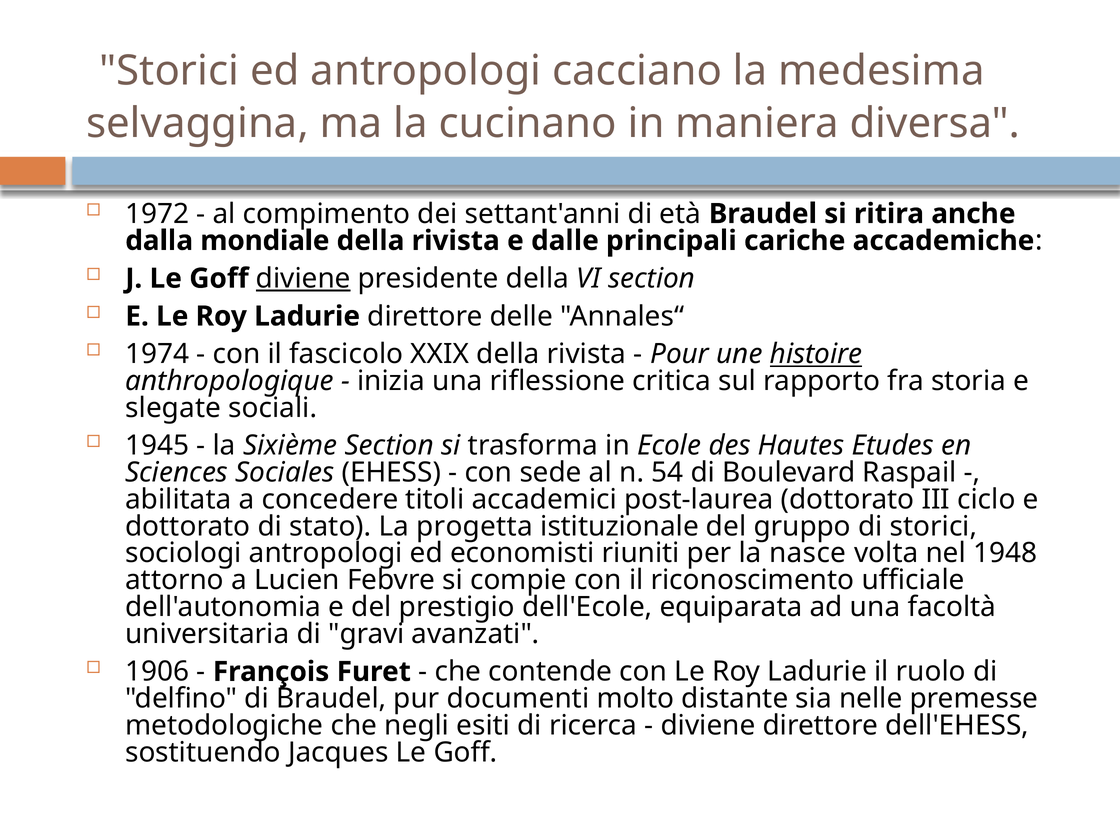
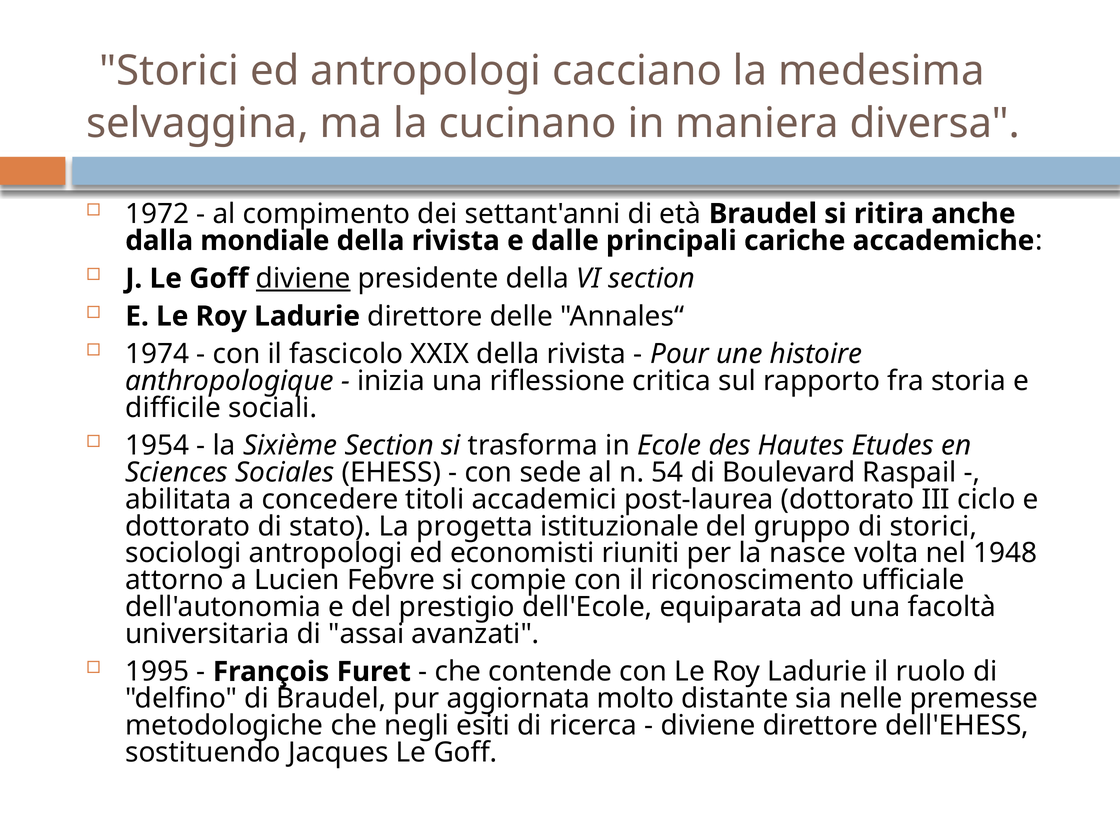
histoire underline: present -> none
slegate: slegate -> difficile
1945: 1945 -> 1954
gravi: gravi -> assai
1906: 1906 -> 1995
documenti: documenti -> aggiornata
